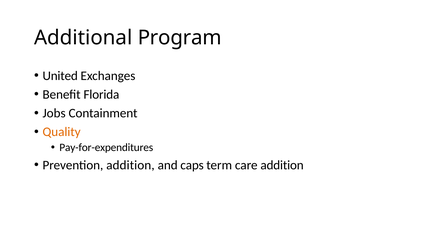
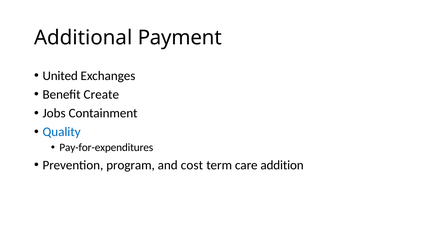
Program: Program -> Payment
Florida: Florida -> Create
Quality colour: orange -> blue
Prevention addition: addition -> program
caps: caps -> cost
